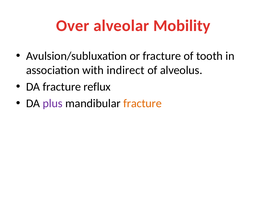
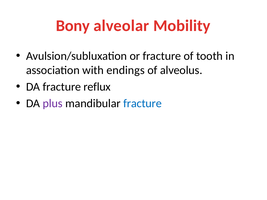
Over: Over -> Bony
indirect: indirect -> endings
fracture at (143, 103) colour: orange -> blue
